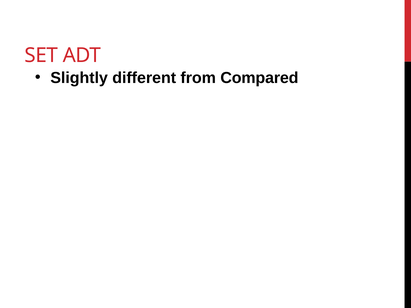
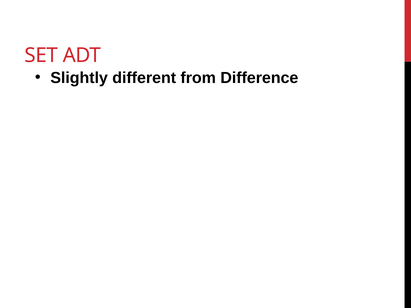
Compared: Compared -> Difference
